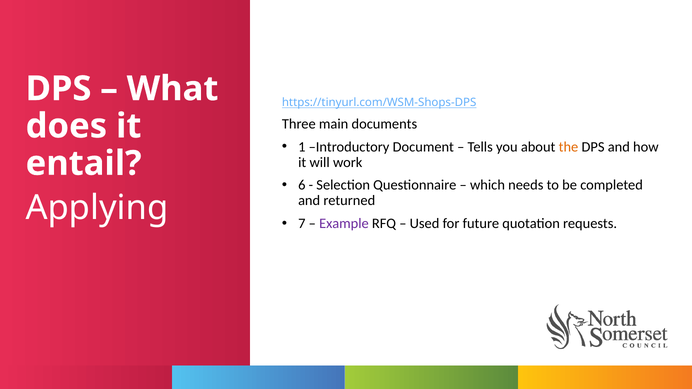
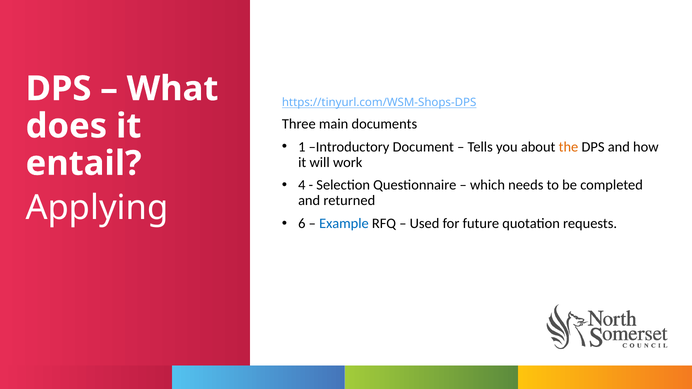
6: 6 -> 4
7: 7 -> 6
Example colour: purple -> blue
